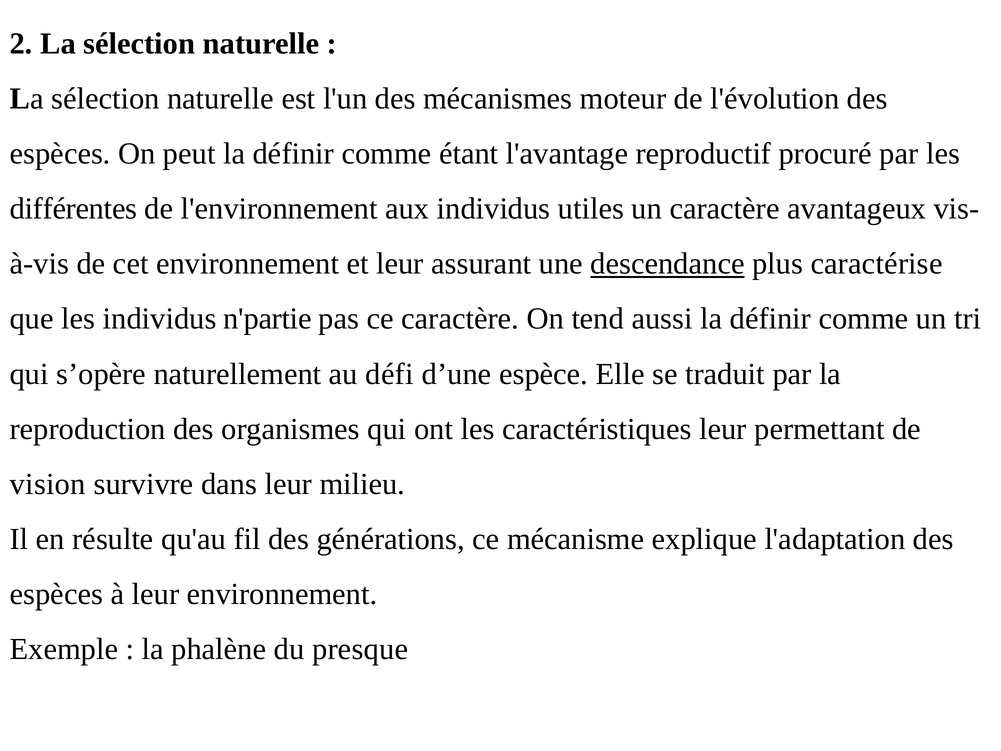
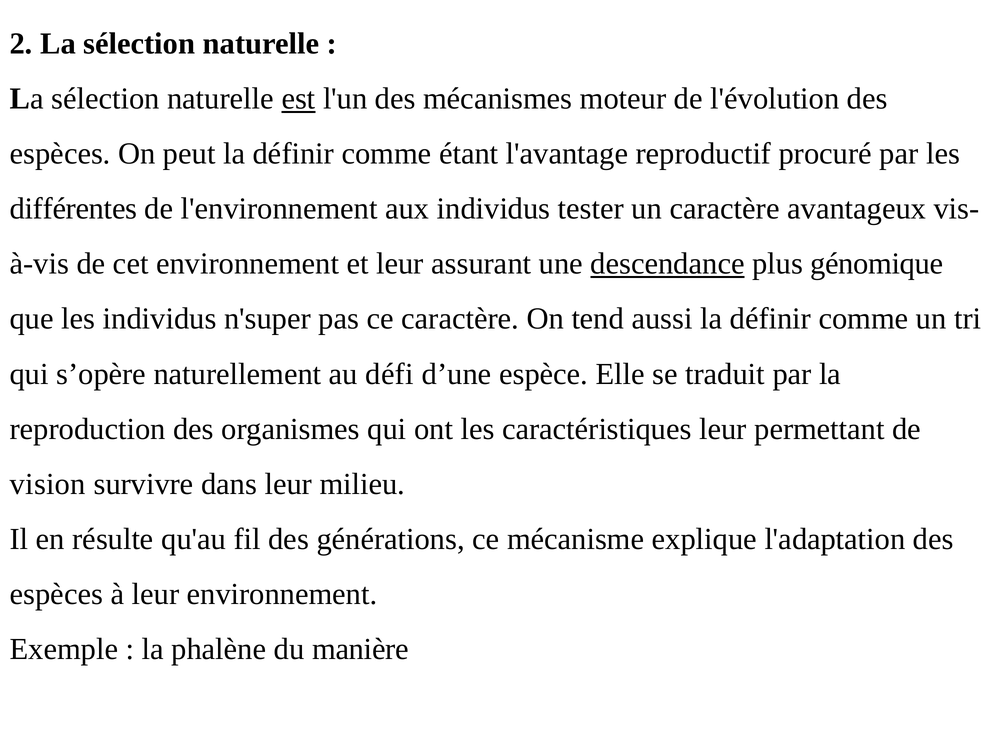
est underline: none -> present
utiles: utiles -> tester
caractérise: caractérise -> génomique
n'partie: n'partie -> n'super
presque: presque -> manière
